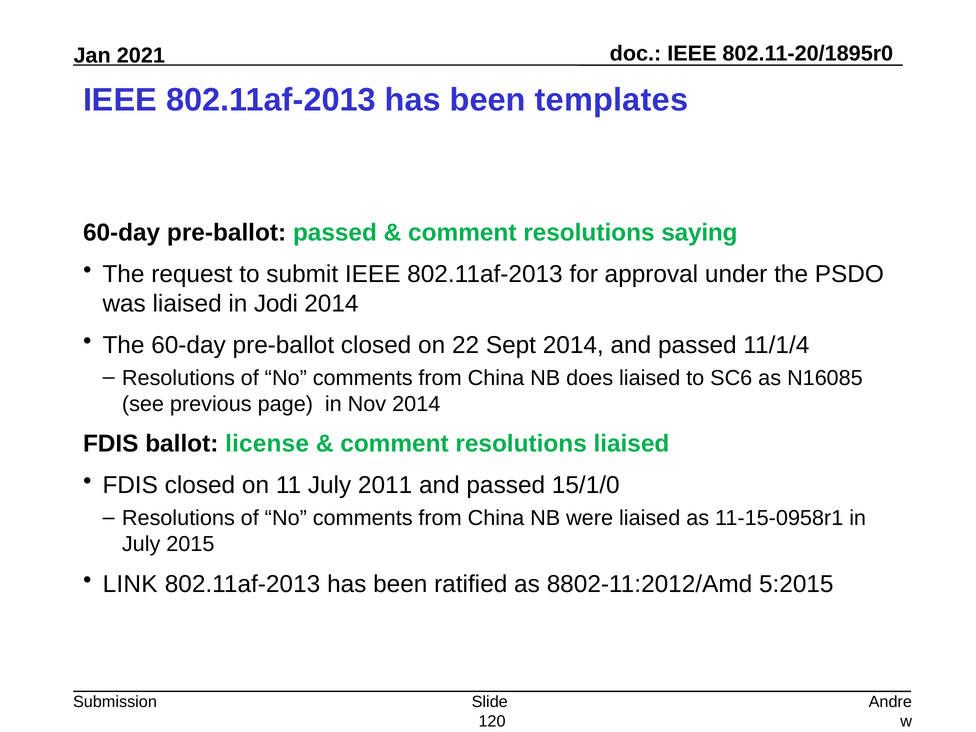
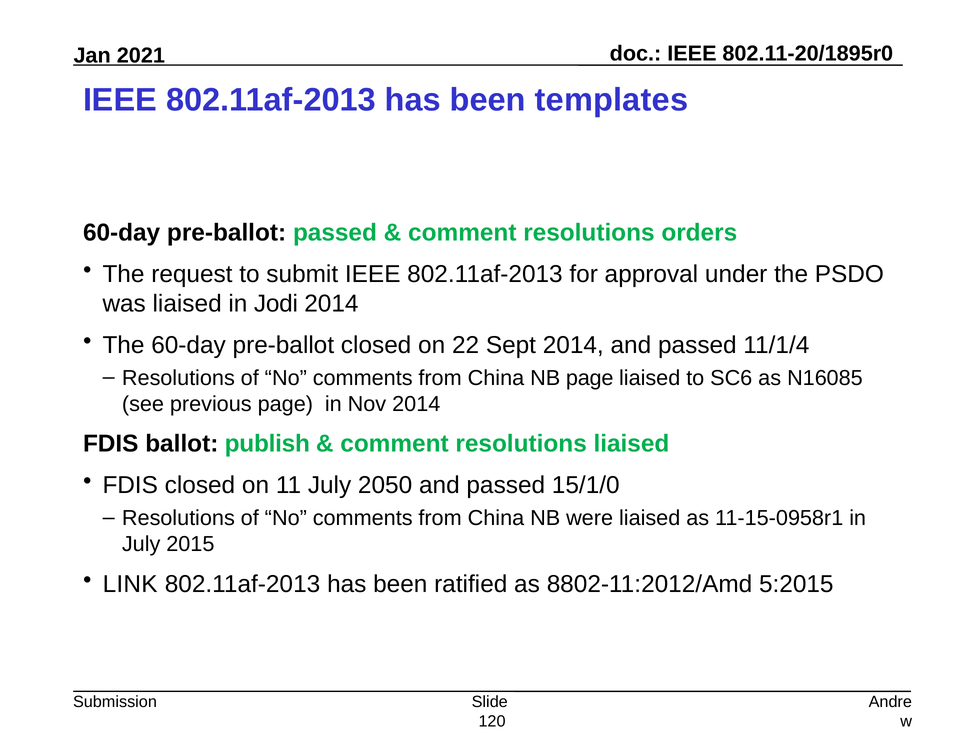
saying: saying -> orders
NB does: does -> page
license: license -> publish
2011: 2011 -> 2050
